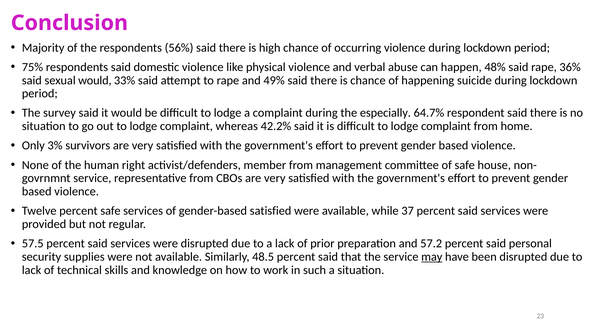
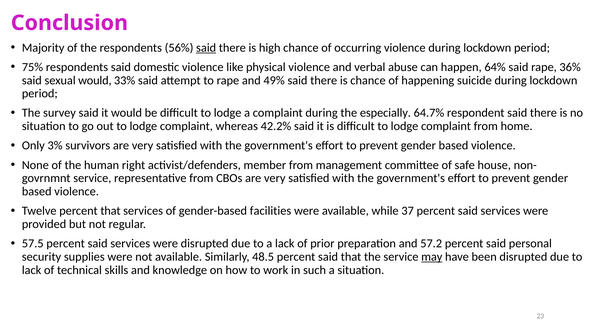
said at (206, 48) underline: none -> present
48%: 48% -> 64%
percent safe: safe -> that
gender-based satisfied: satisfied -> facilities
